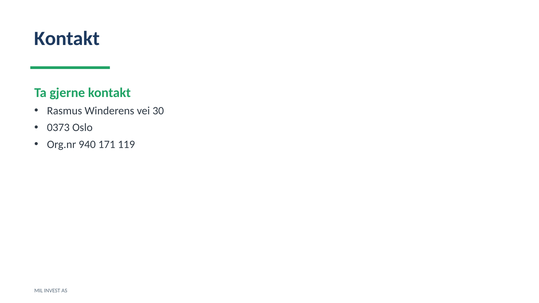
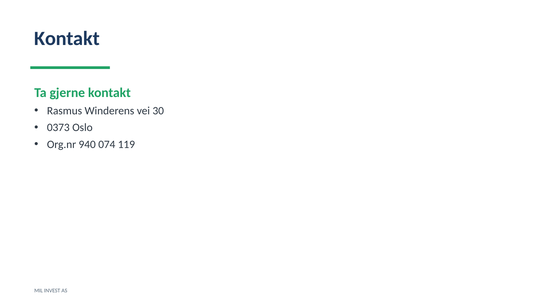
171: 171 -> 074
